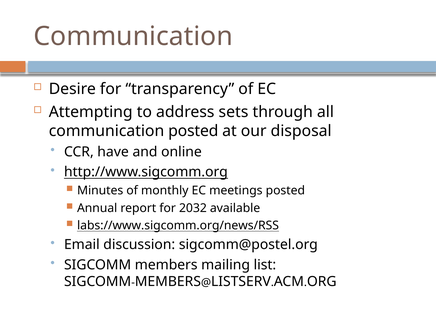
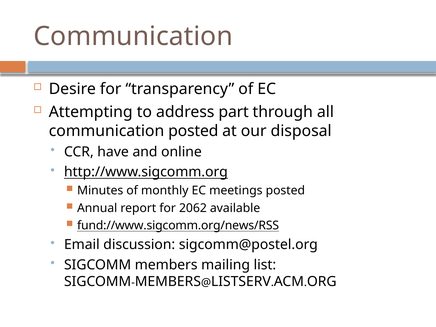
sets: sets -> part
2032: 2032 -> 2062
labs://www.sigcomm.org/news/RSS: labs://www.sigcomm.org/news/RSS -> fund://www.sigcomm.org/news/RSS
